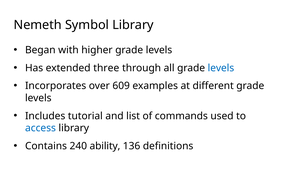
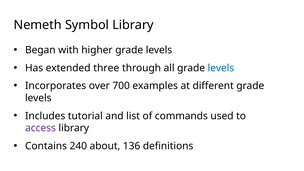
609: 609 -> 700
access colour: blue -> purple
ability: ability -> about
